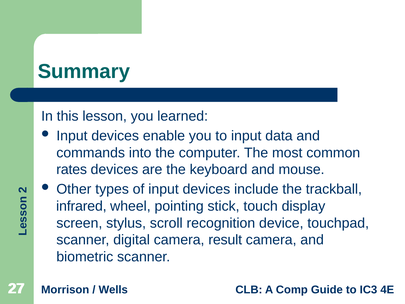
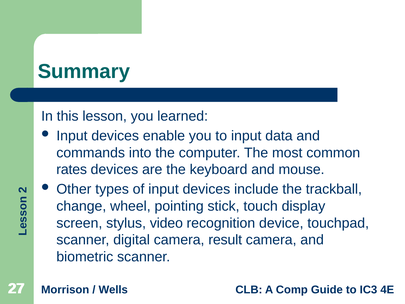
infrared: infrared -> change
scroll: scroll -> video
